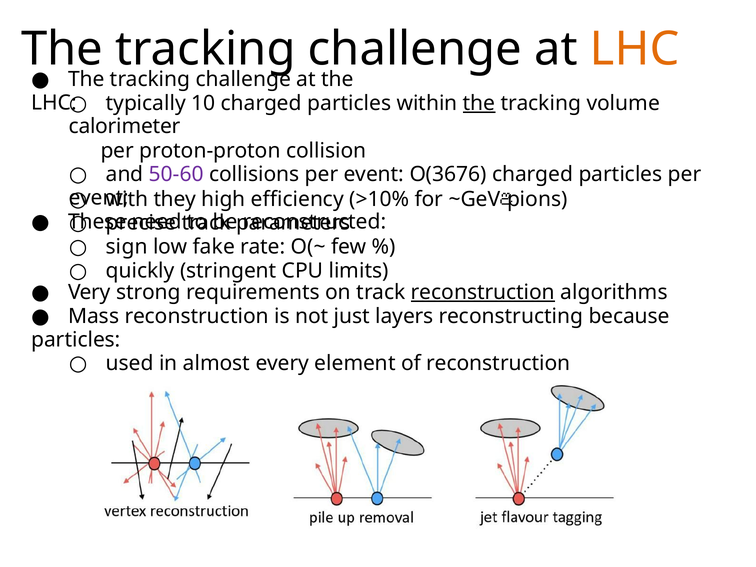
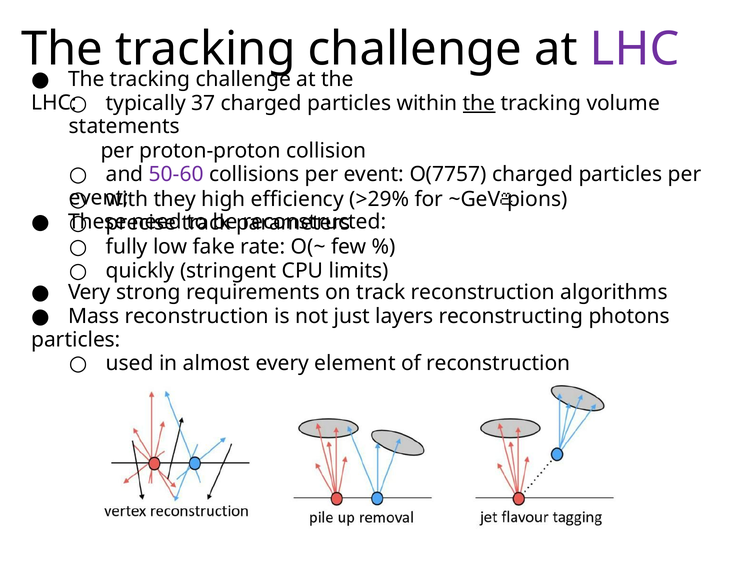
LHC at (635, 49) colour: orange -> purple
10: 10 -> 37
calorimeter: calorimeter -> statements
O(3676: O(3676 -> O(7757
>10%: >10% -> >29%
sign: sign -> fully
reconstruction at (483, 292) underline: present -> none
because: because -> photons
